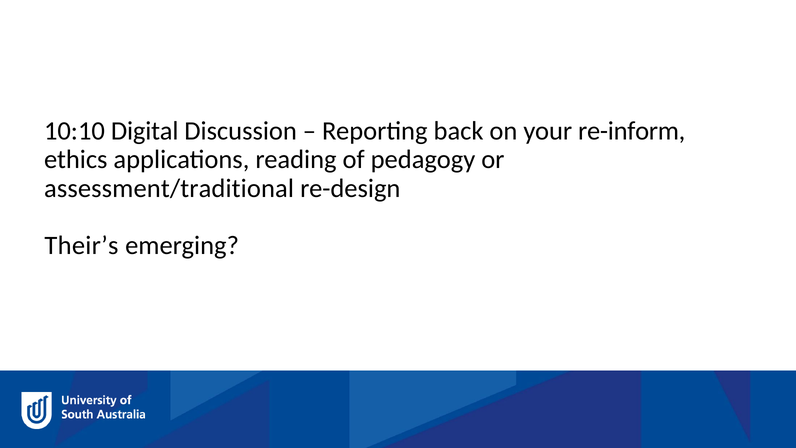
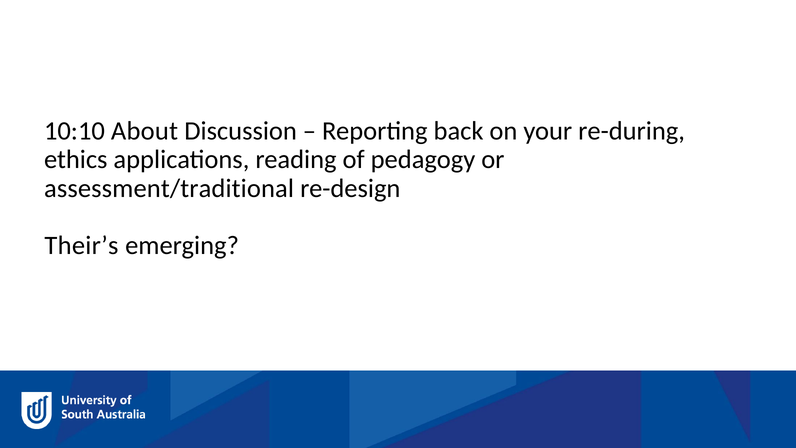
Digital: Digital -> About
re-inform: re-inform -> re-during
